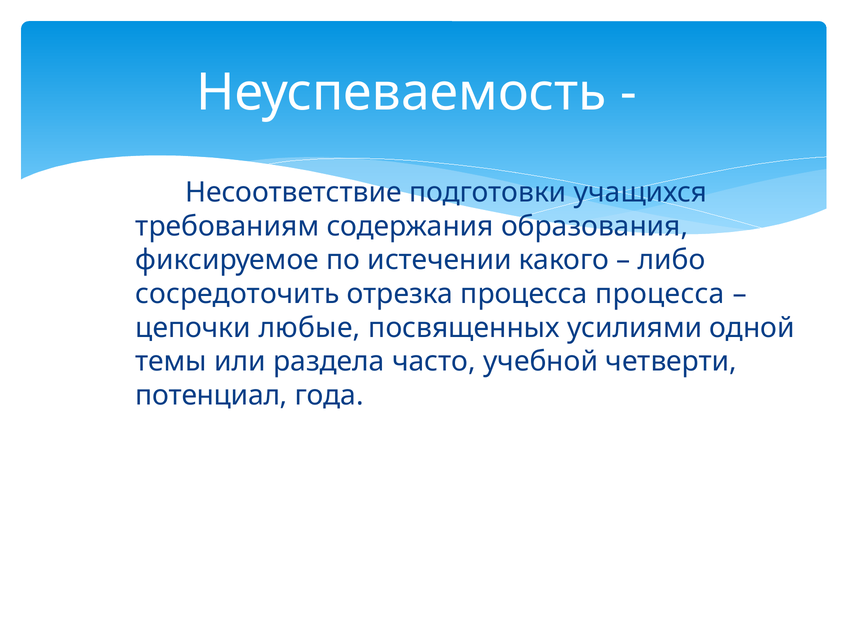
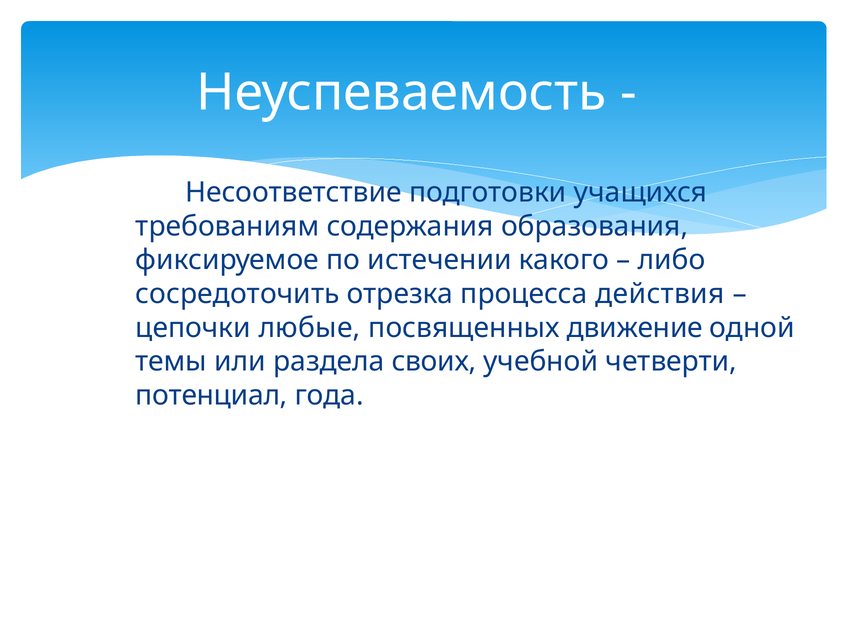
процесса процесса: процесса -> действия
усилиями: усилиями -> движение
часто: часто -> своих
